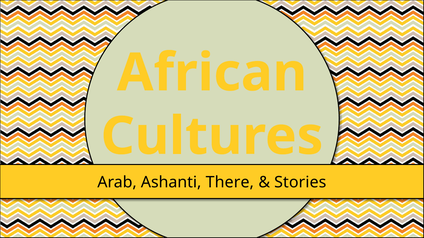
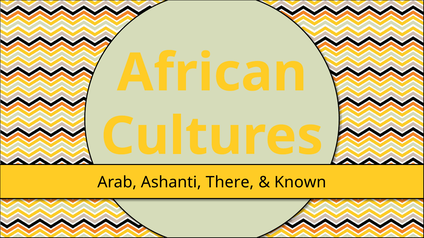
Stories: Stories -> Known
